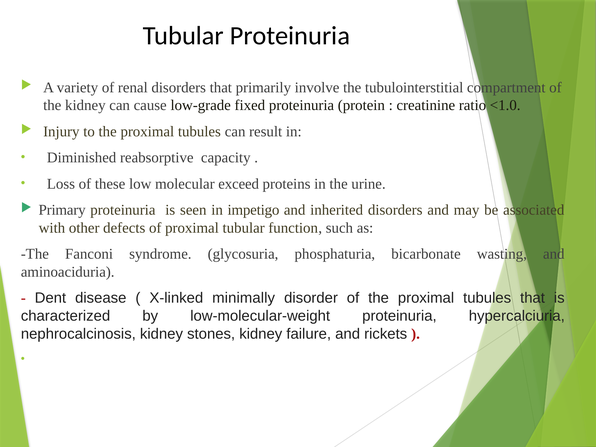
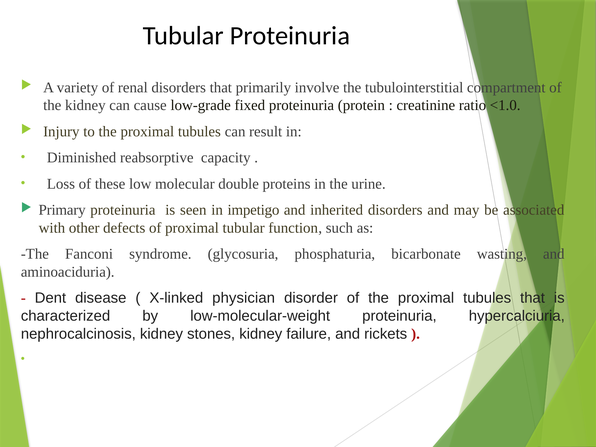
exceed: exceed -> double
minimally: minimally -> physician
